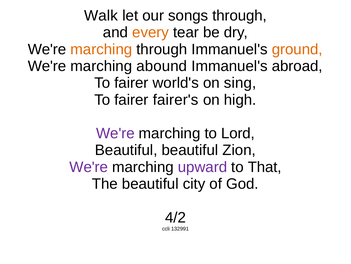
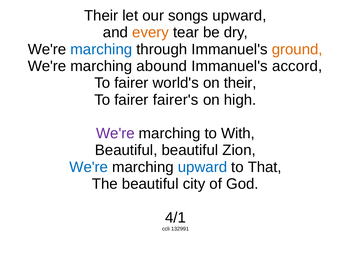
Walk at (101, 16): Walk -> Their
songs through: through -> upward
marching at (101, 49) colour: orange -> blue
abroad: abroad -> accord
on sing: sing -> their
Lord: Lord -> With
We're at (89, 167) colour: purple -> blue
upward at (202, 167) colour: purple -> blue
4/2: 4/2 -> 4/1
